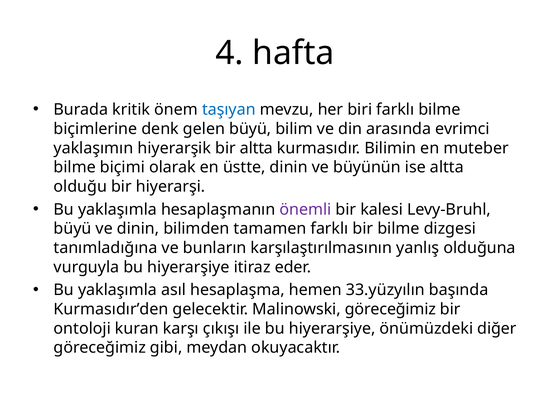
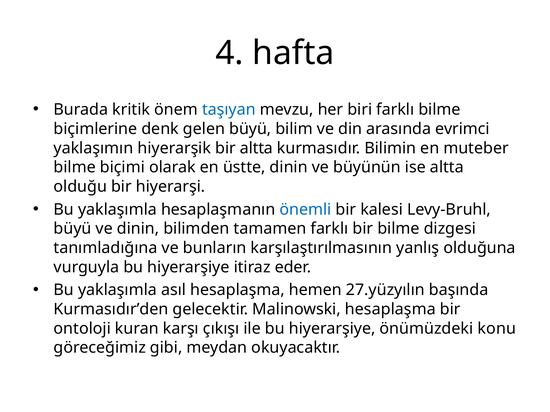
önemli colour: purple -> blue
33.yüzyılın: 33.yüzyılın -> 27.yüzyılın
Malinowski göreceğimiz: göreceğimiz -> hesaplaşma
diğer: diğer -> konu
